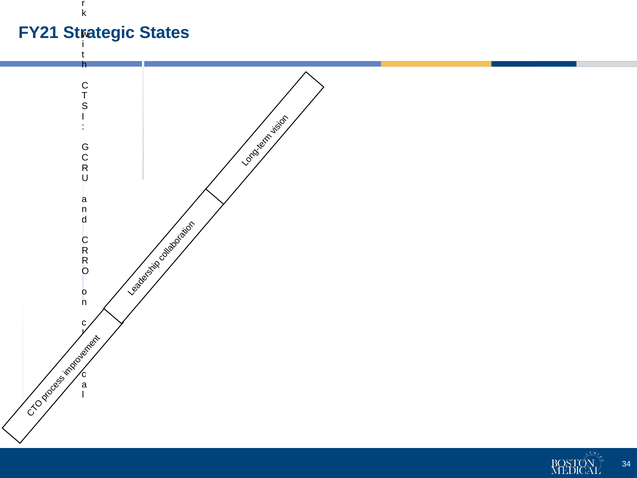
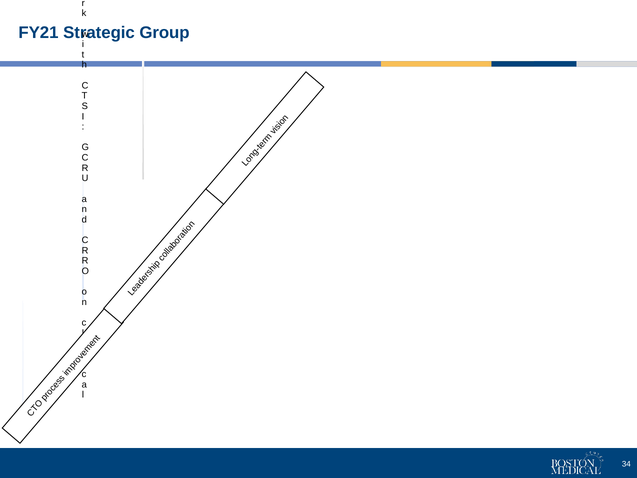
States: States -> Group
